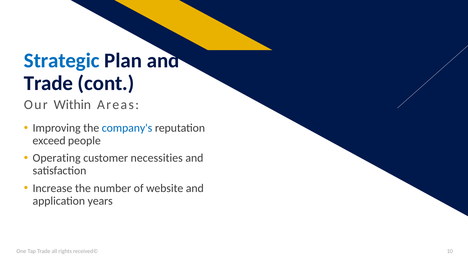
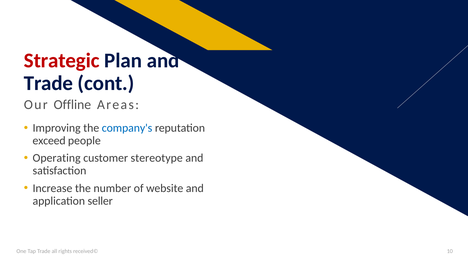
Strategic colour: blue -> red
Within: Within -> Offline
necessities: necessities -> stereotype
years: years -> seller
